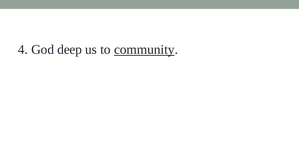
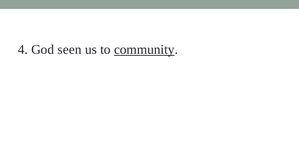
deep: deep -> seen
